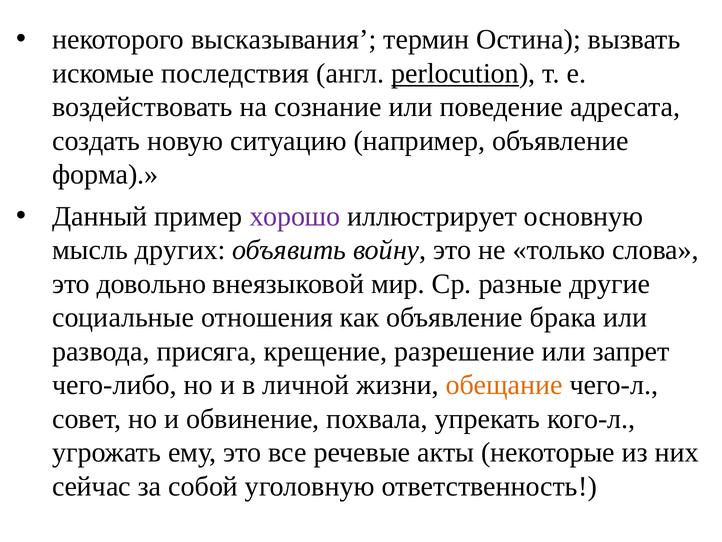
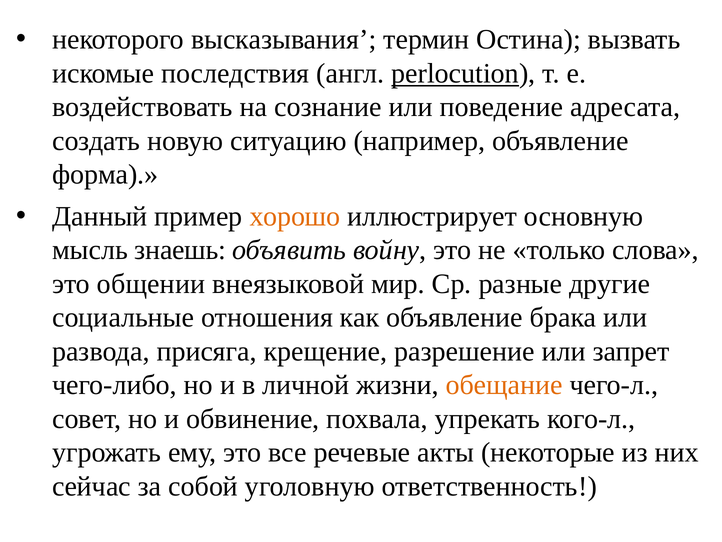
хорошо colour: purple -> orange
других: других -> знаешь
довольно: довольно -> общении
